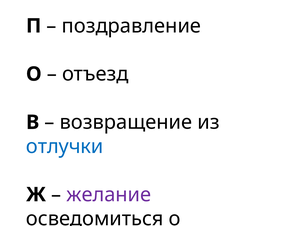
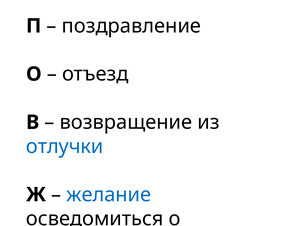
желание colour: purple -> blue
